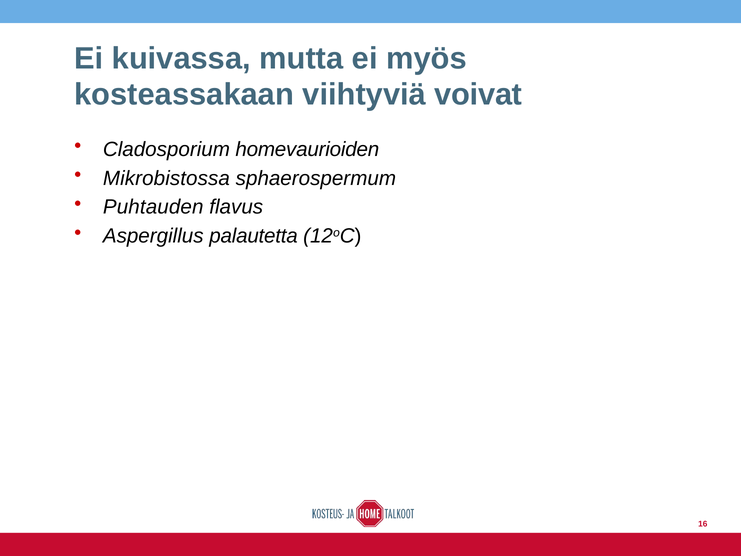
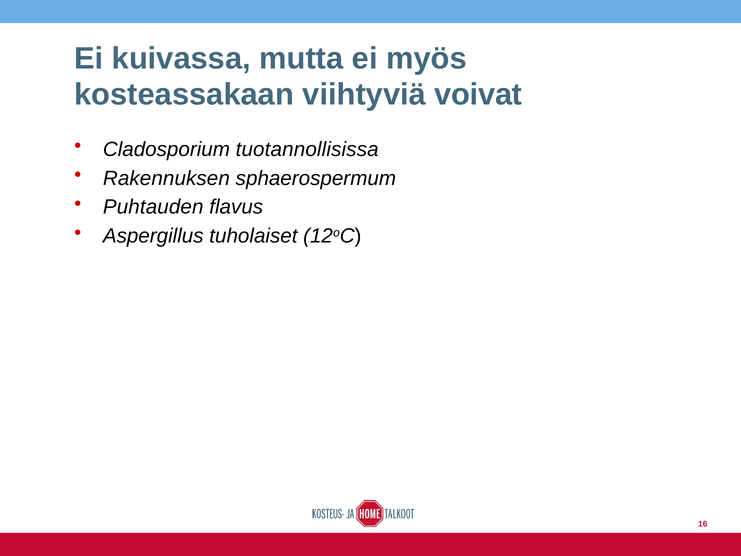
homevaurioiden: homevaurioiden -> tuotannollisissa
Mikrobistossa: Mikrobistossa -> Rakennuksen
palautetta: palautetta -> tuholaiset
